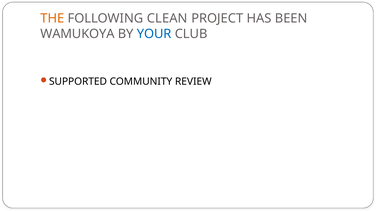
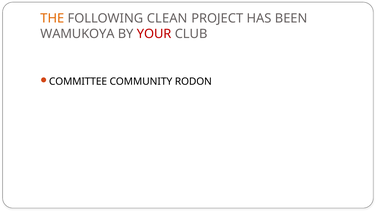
YOUR colour: blue -> red
SUPPORTED: SUPPORTED -> COMMITTEE
REVIEW: REVIEW -> RODON
